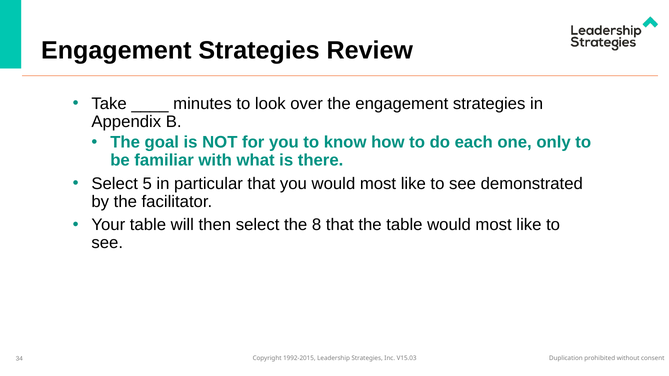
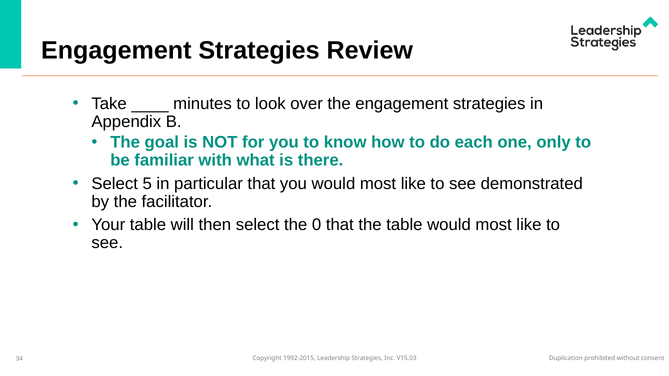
8: 8 -> 0
